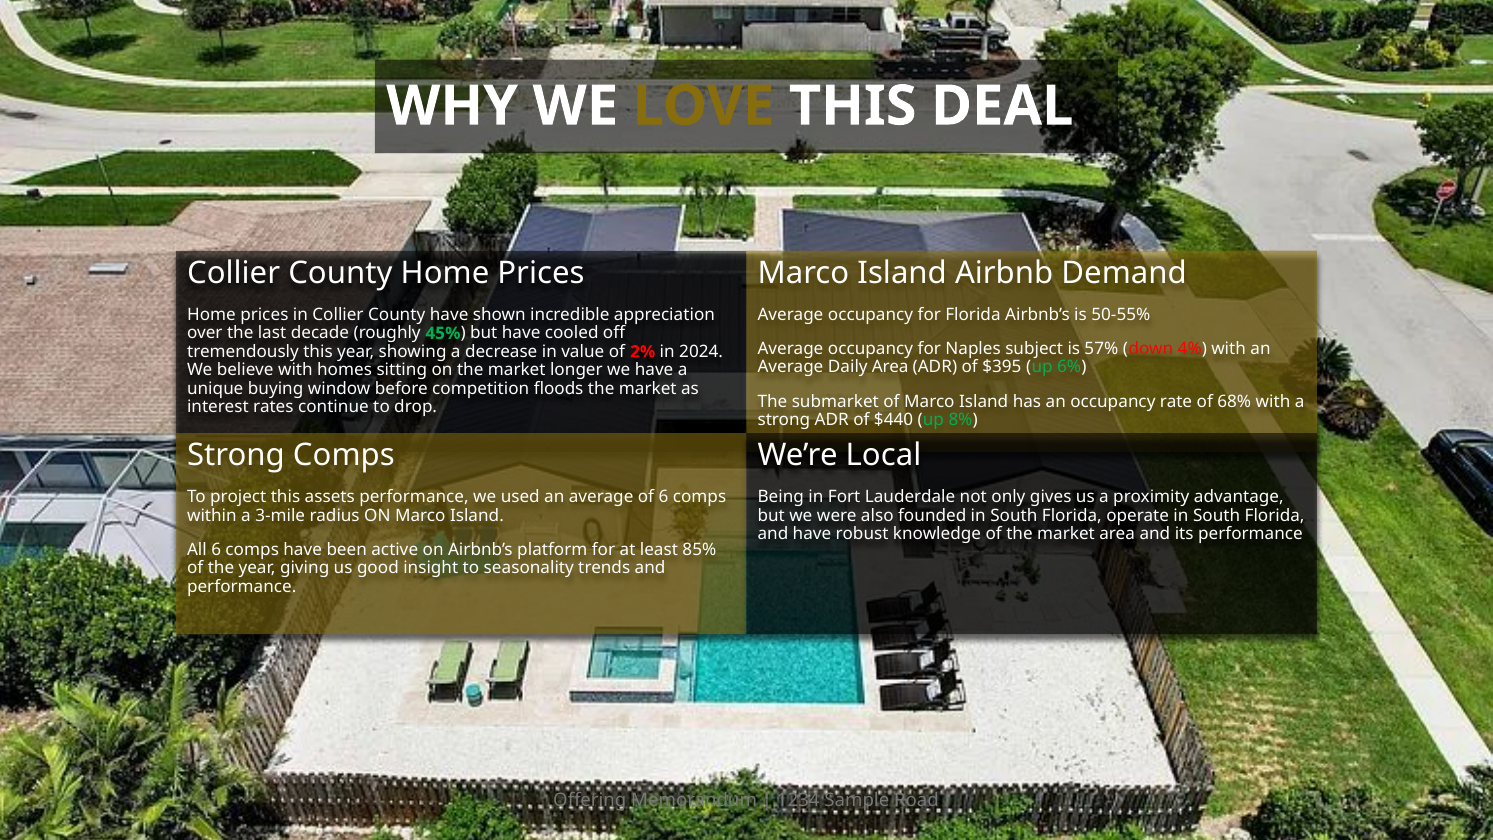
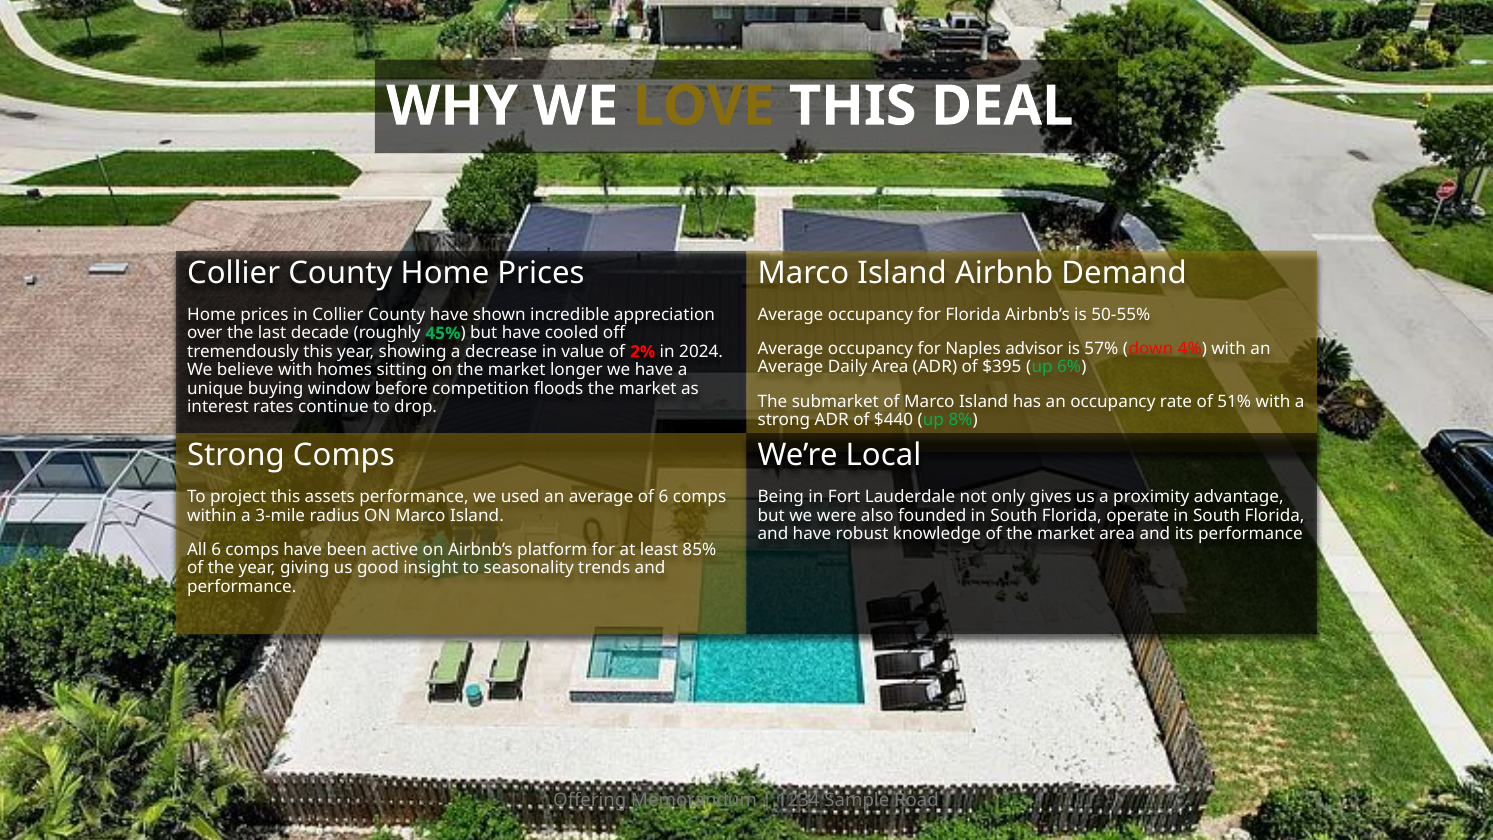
subject: subject -> advisor
68%: 68% -> 51%
